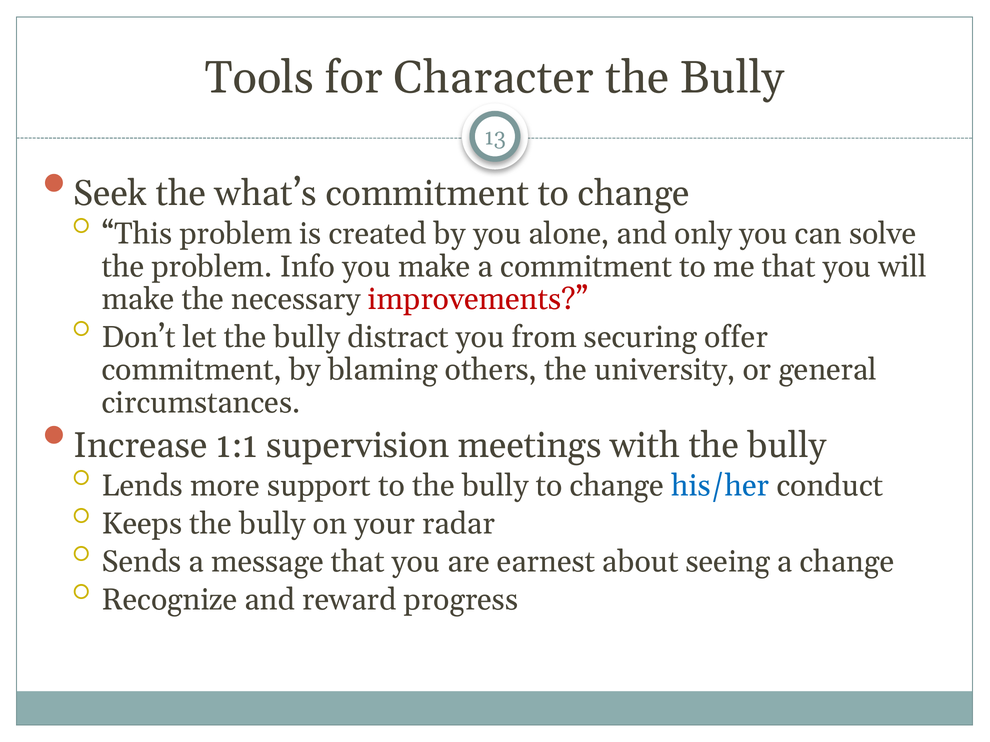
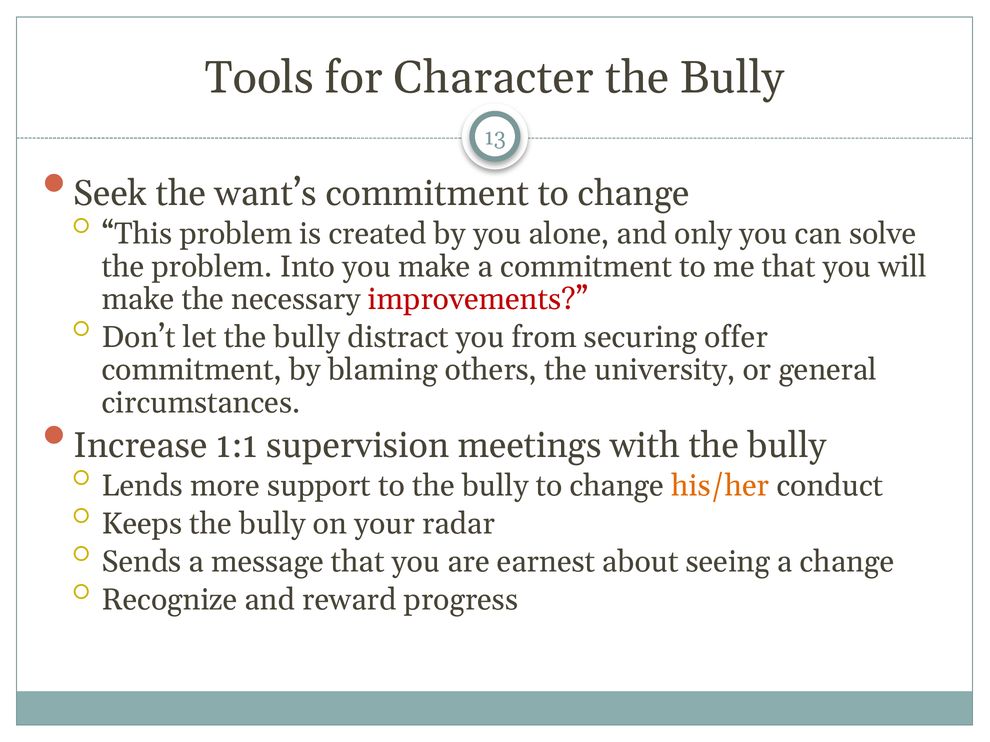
what’s: what’s -> want’s
Info: Info -> Into
his/her colour: blue -> orange
